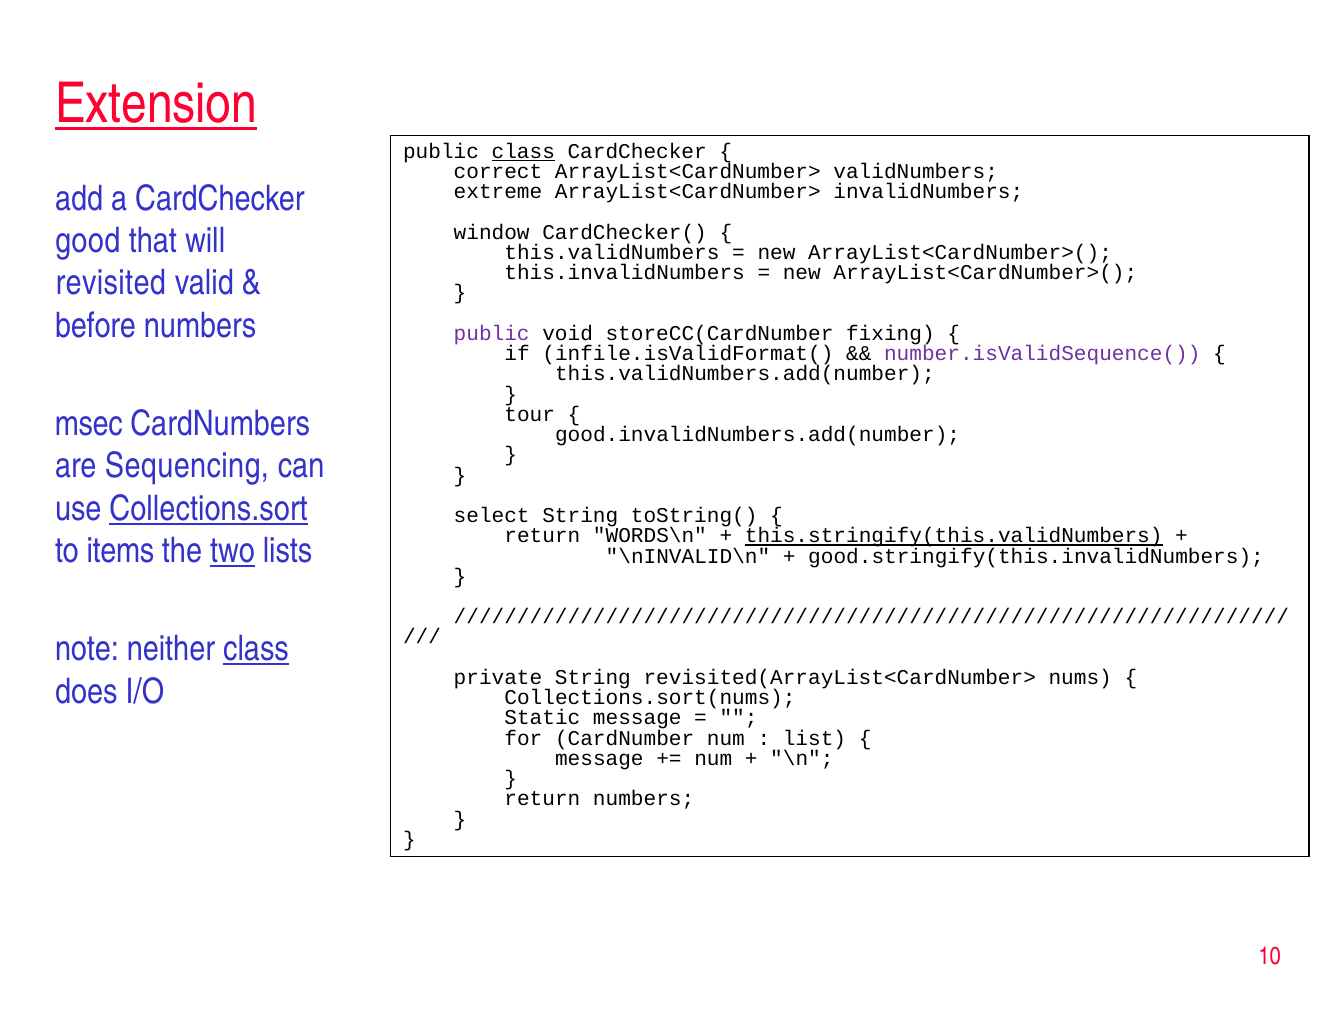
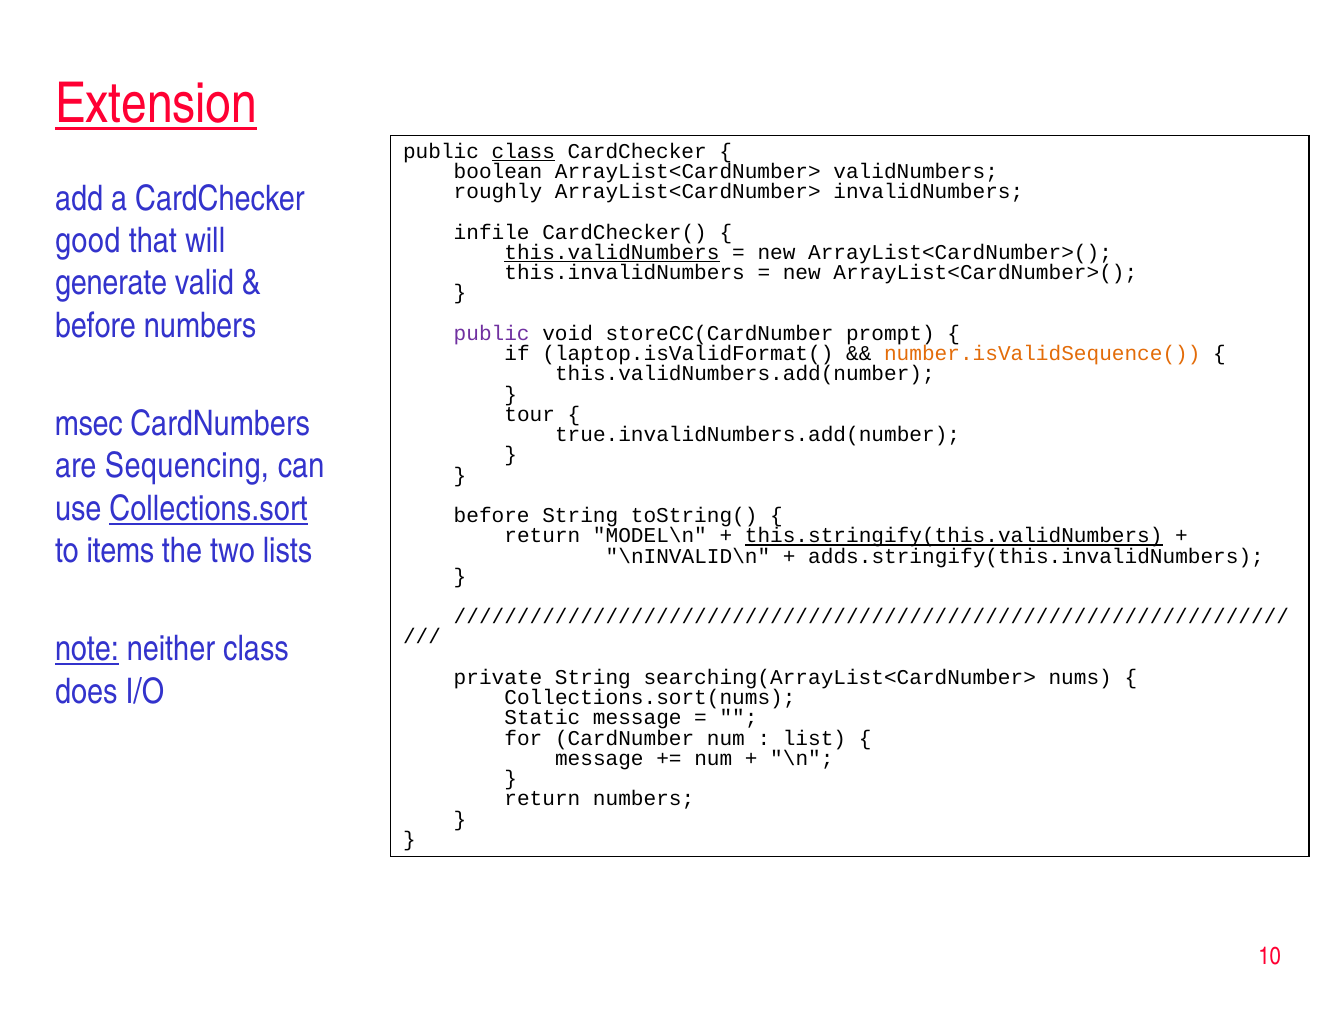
correct: correct -> boolean
extreme: extreme -> roughly
window: window -> infile
this.validNumbers underline: none -> present
revisited: revisited -> generate
fixing: fixing -> prompt
infile.isValidFormat(: infile.isValidFormat( -> laptop.isValidFormat(
number.isValidSequence( colour: purple -> orange
good.invalidNumbers.add(number: good.invalidNumbers.add(number -> true.invalidNumbers.add(number
select at (492, 516): select -> before
WORDS\n: WORDS\n -> MODEL\n
two underline: present -> none
good.stringify(this.invalidNumbers: good.stringify(this.invalidNumbers -> adds.stringify(this.invalidNumbers
note underline: none -> present
class at (256, 649) underline: present -> none
revisited(ArrayList<CardNumber>: revisited(ArrayList<CardNumber> -> searching(ArrayList<CardNumber>
